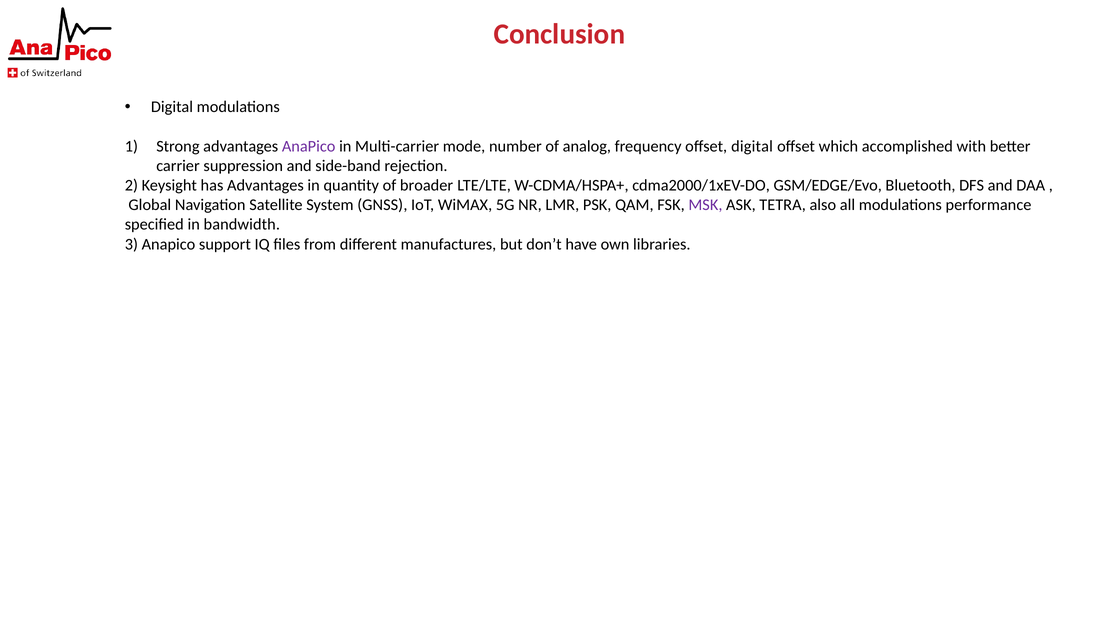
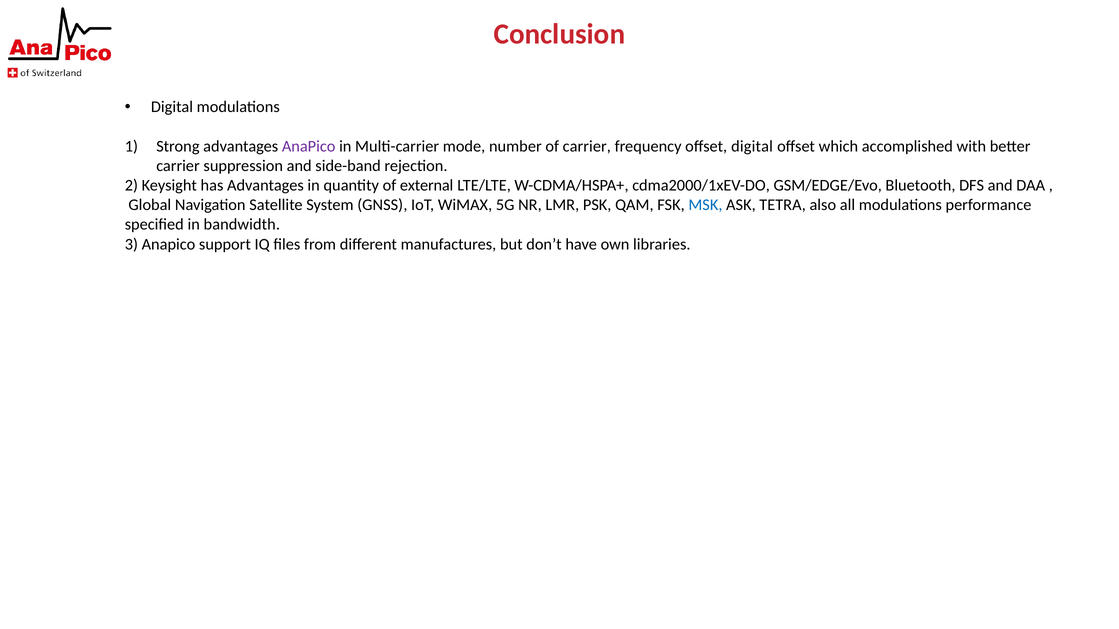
of analog: analog -> carrier
broader: broader -> external
MSK colour: purple -> blue
